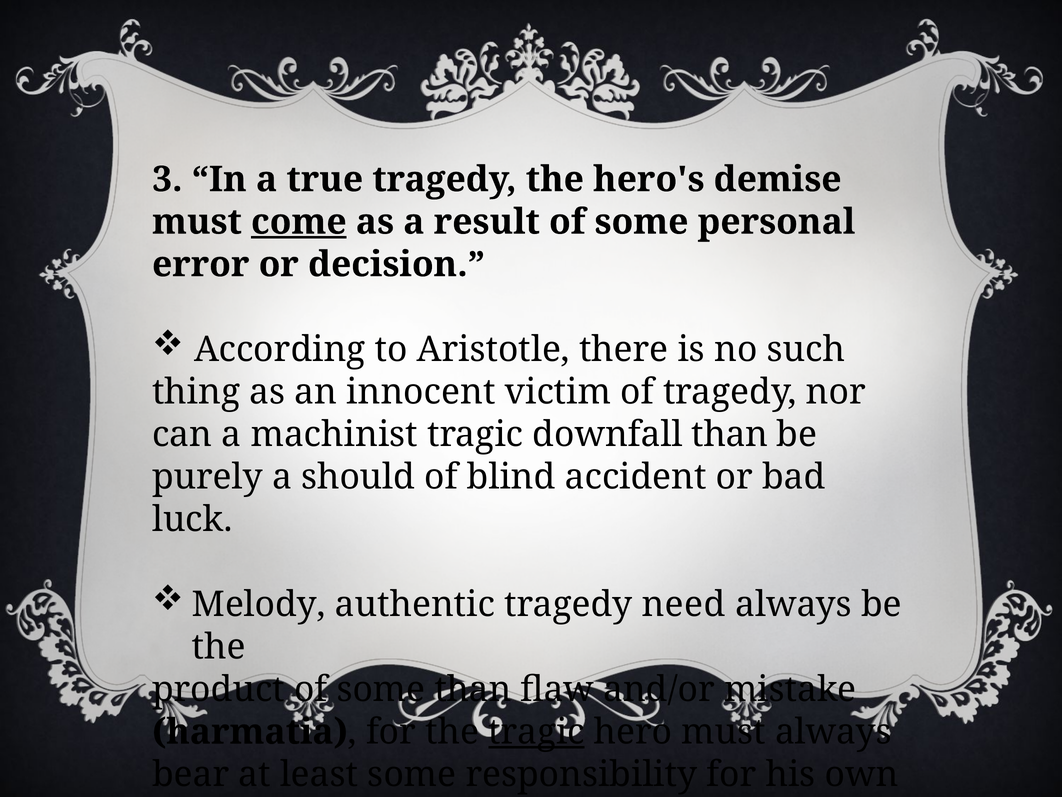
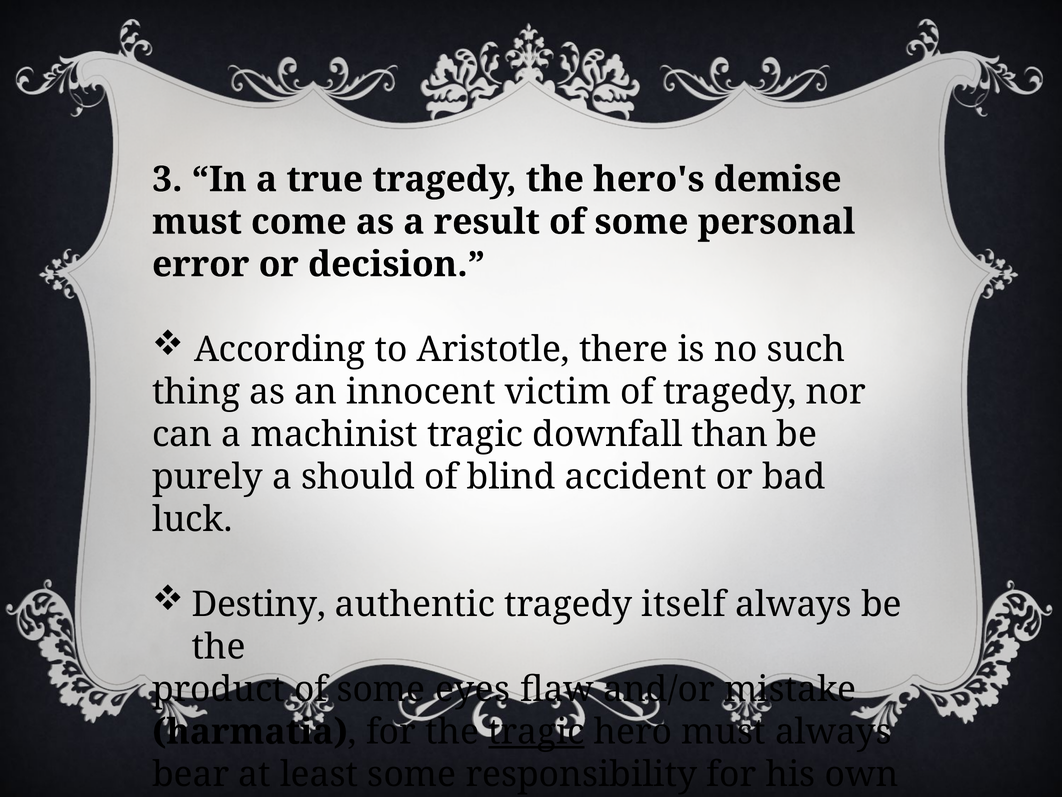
come underline: present -> none
Melody: Melody -> Destiny
need: need -> itself
some than: than -> eyes
